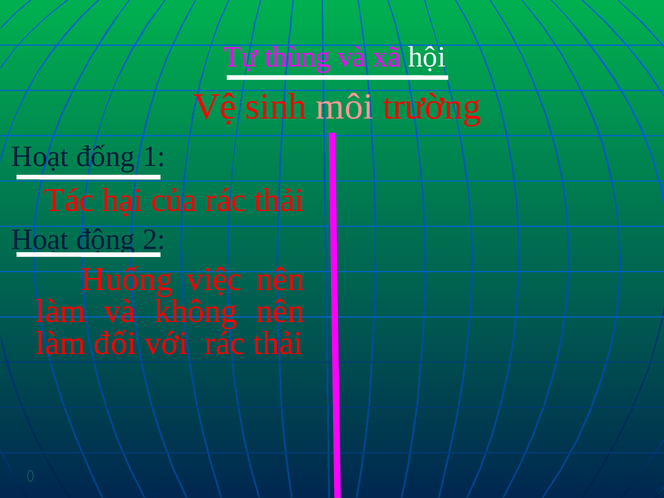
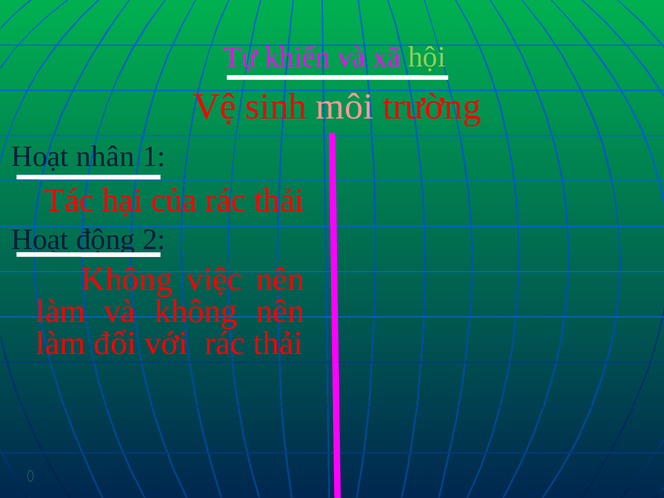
thùng: thùng -> khiến
hội colour: white -> light green
đống: đống -> nhân
Huống at (127, 279): Huống -> Không
